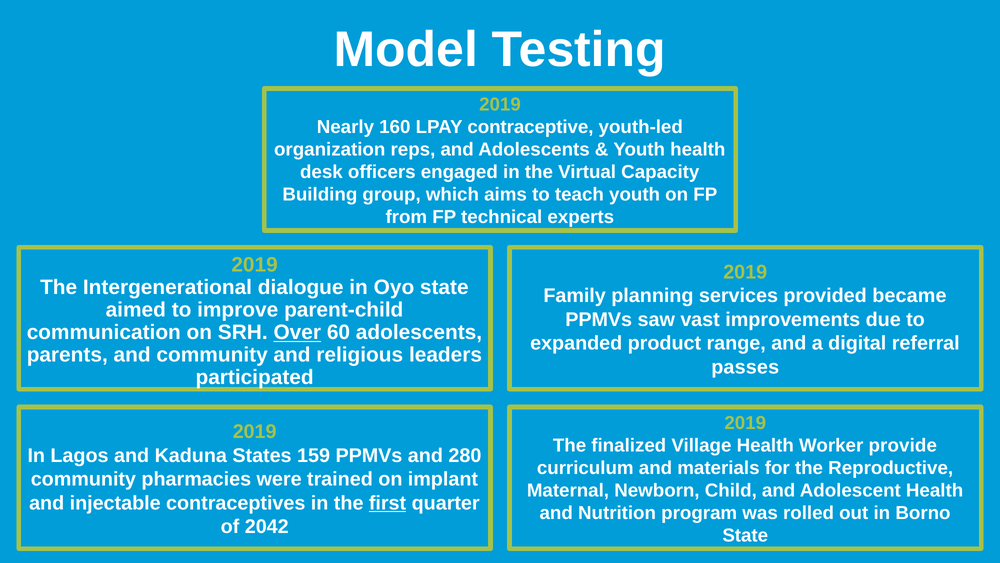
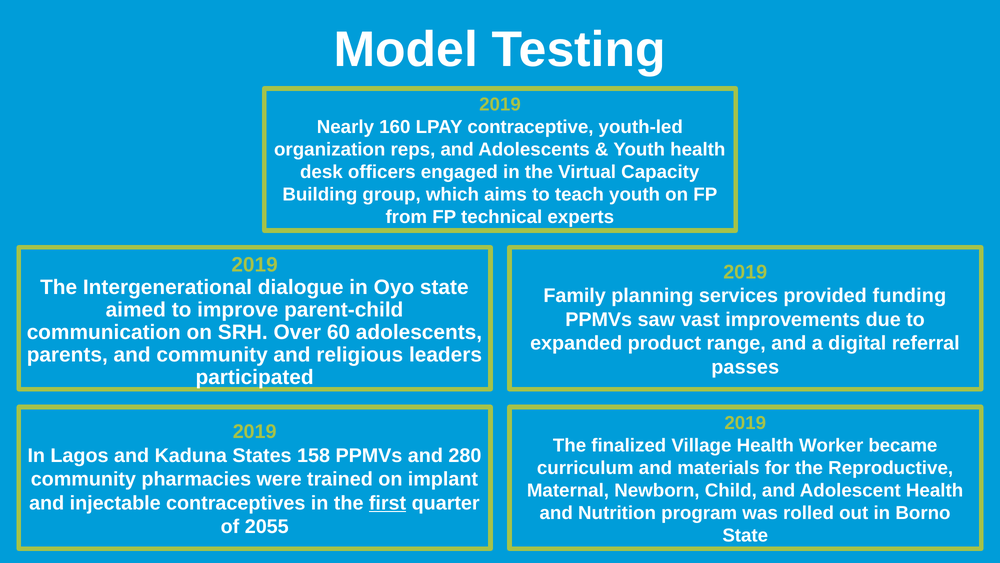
became: became -> funding
Over underline: present -> none
provide: provide -> became
159: 159 -> 158
2042: 2042 -> 2055
